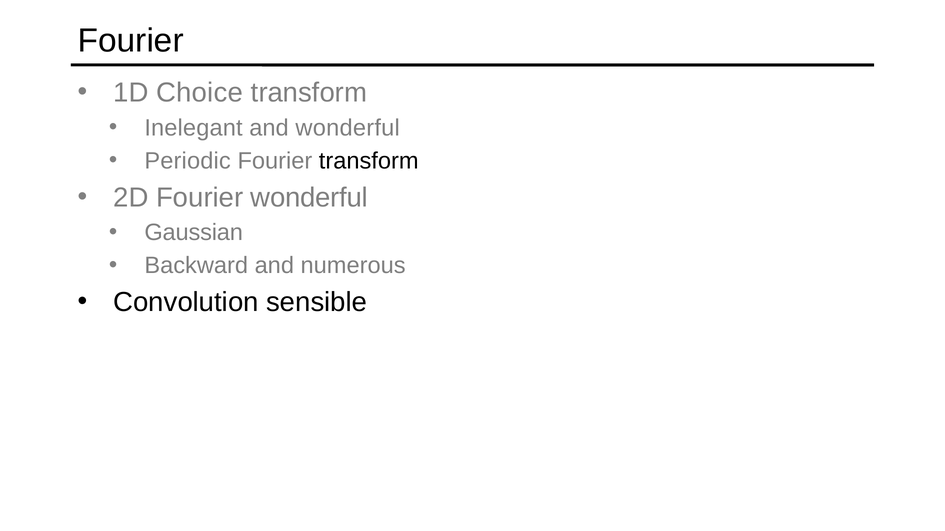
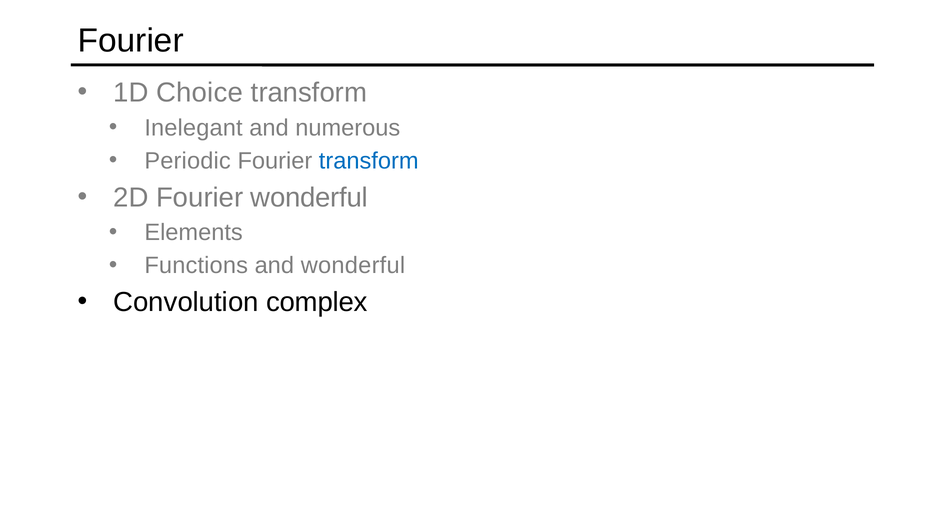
and wonderful: wonderful -> numerous
transform at (369, 161) colour: black -> blue
Gaussian: Gaussian -> Elements
Backward: Backward -> Functions
and numerous: numerous -> wonderful
sensible: sensible -> complex
